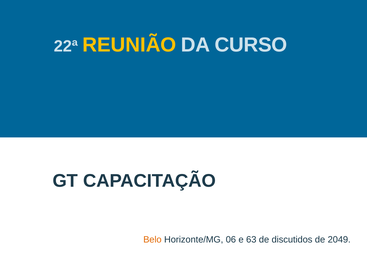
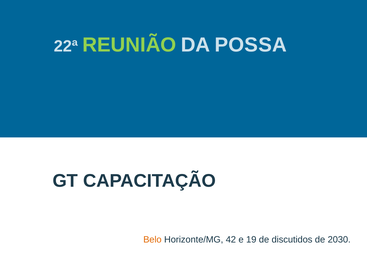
REUNIÃO colour: yellow -> light green
CURSO: CURSO -> POSSA
06: 06 -> 42
63: 63 -> 19
2049: 2049 -> 2030
